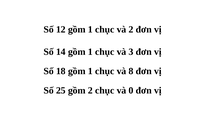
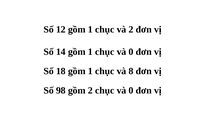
1 chục và 3: 3 -> 0
25: 25 -> 98
